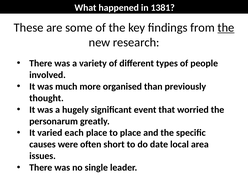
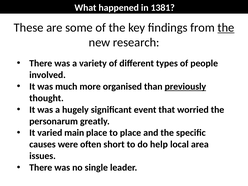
previously underline: none -> present
each: each -> main
date: date -> help
